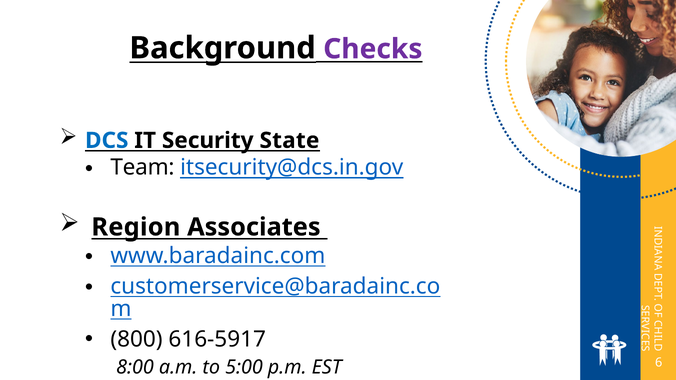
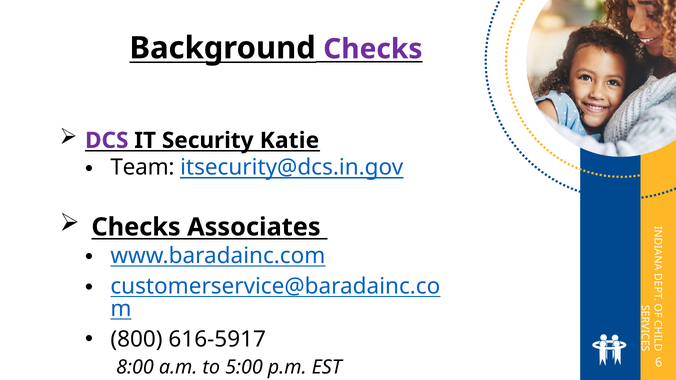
DCS colour: blue -> purple
State: State -> Katie
Region at (136, 227): Region -> Checks
